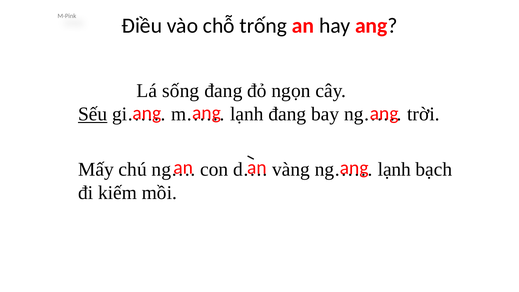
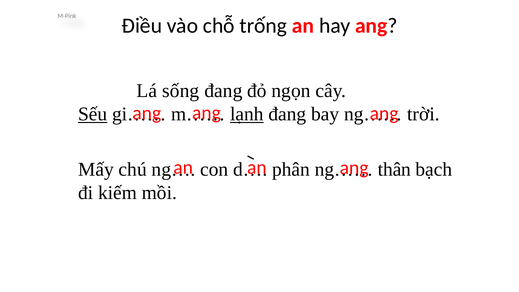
lạnh at (247, 114) underline: none -> present
vàng: vàng -> phân
lạnh at (394, 169): lạnh -> thân
